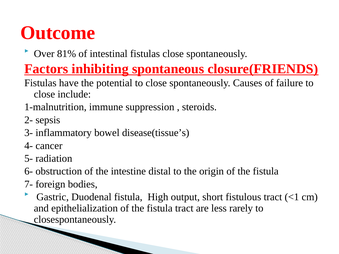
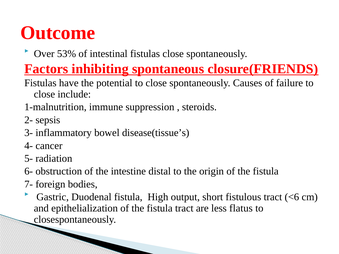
81%: 81% -> 53%
<1: <1 -> <6
rarely: rarely -> flatus
